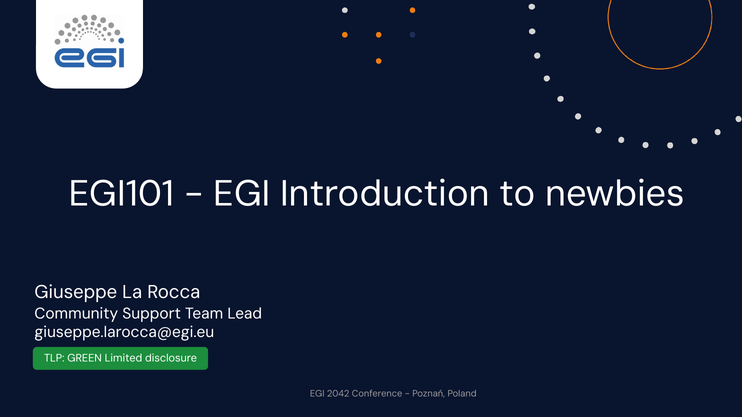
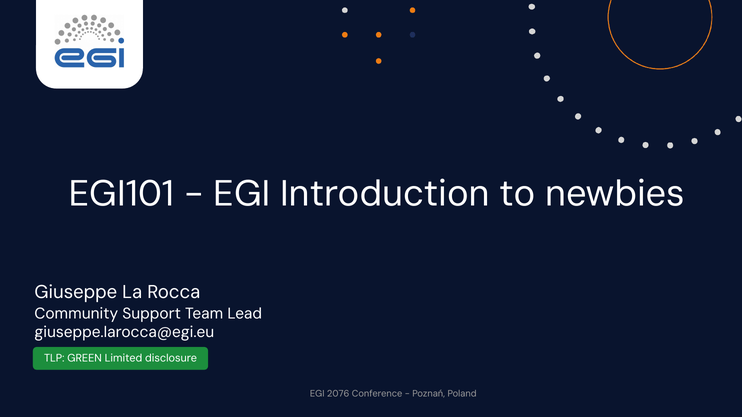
2042: 2042 -> 2076
